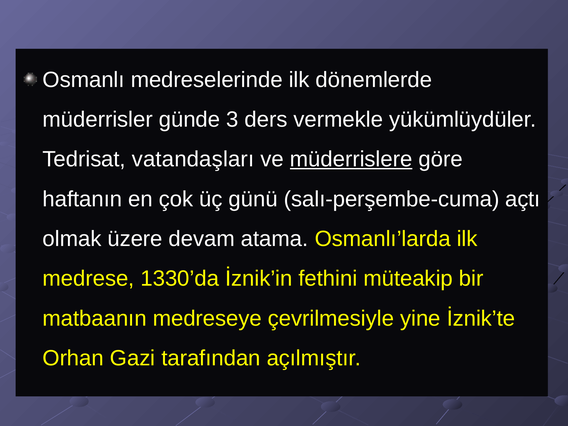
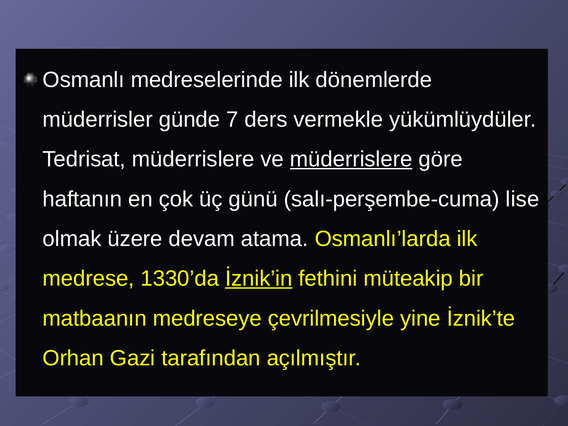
3: 3 -> 7
Tedrisat vatandaşları: vatandaşları -> müderrislere
açtı: açtı -> lise
İznik’in underline: none -> present
